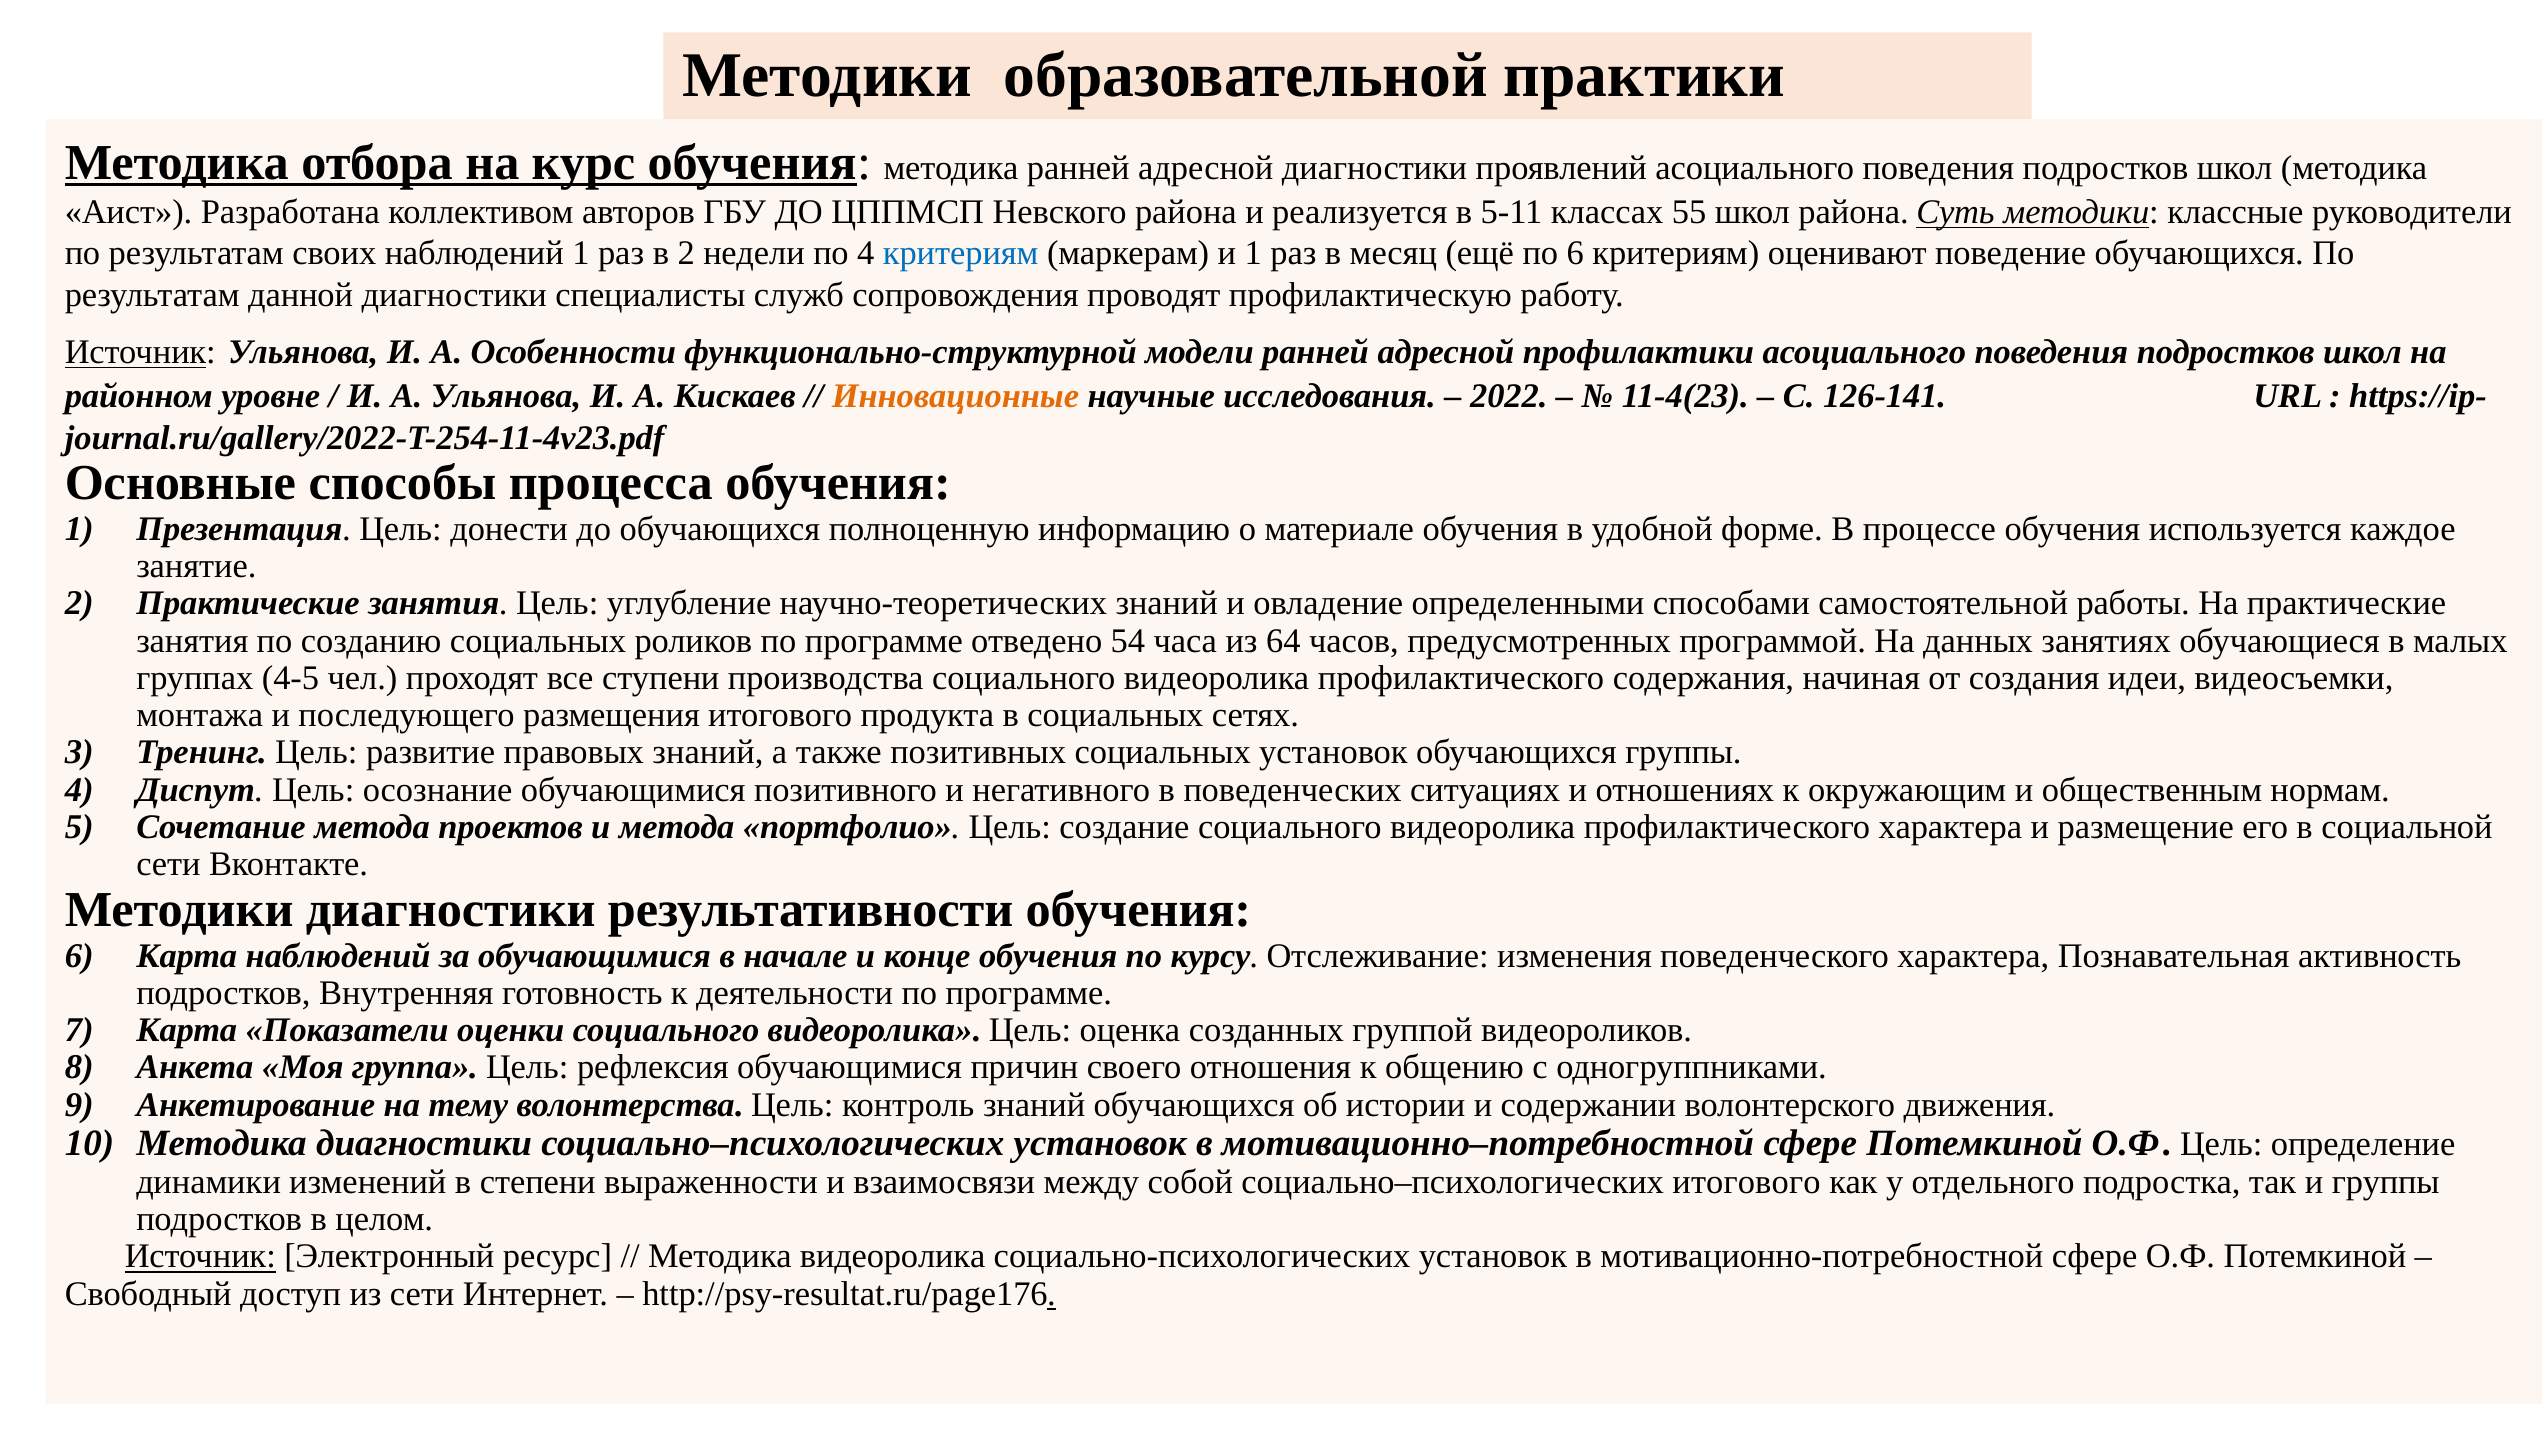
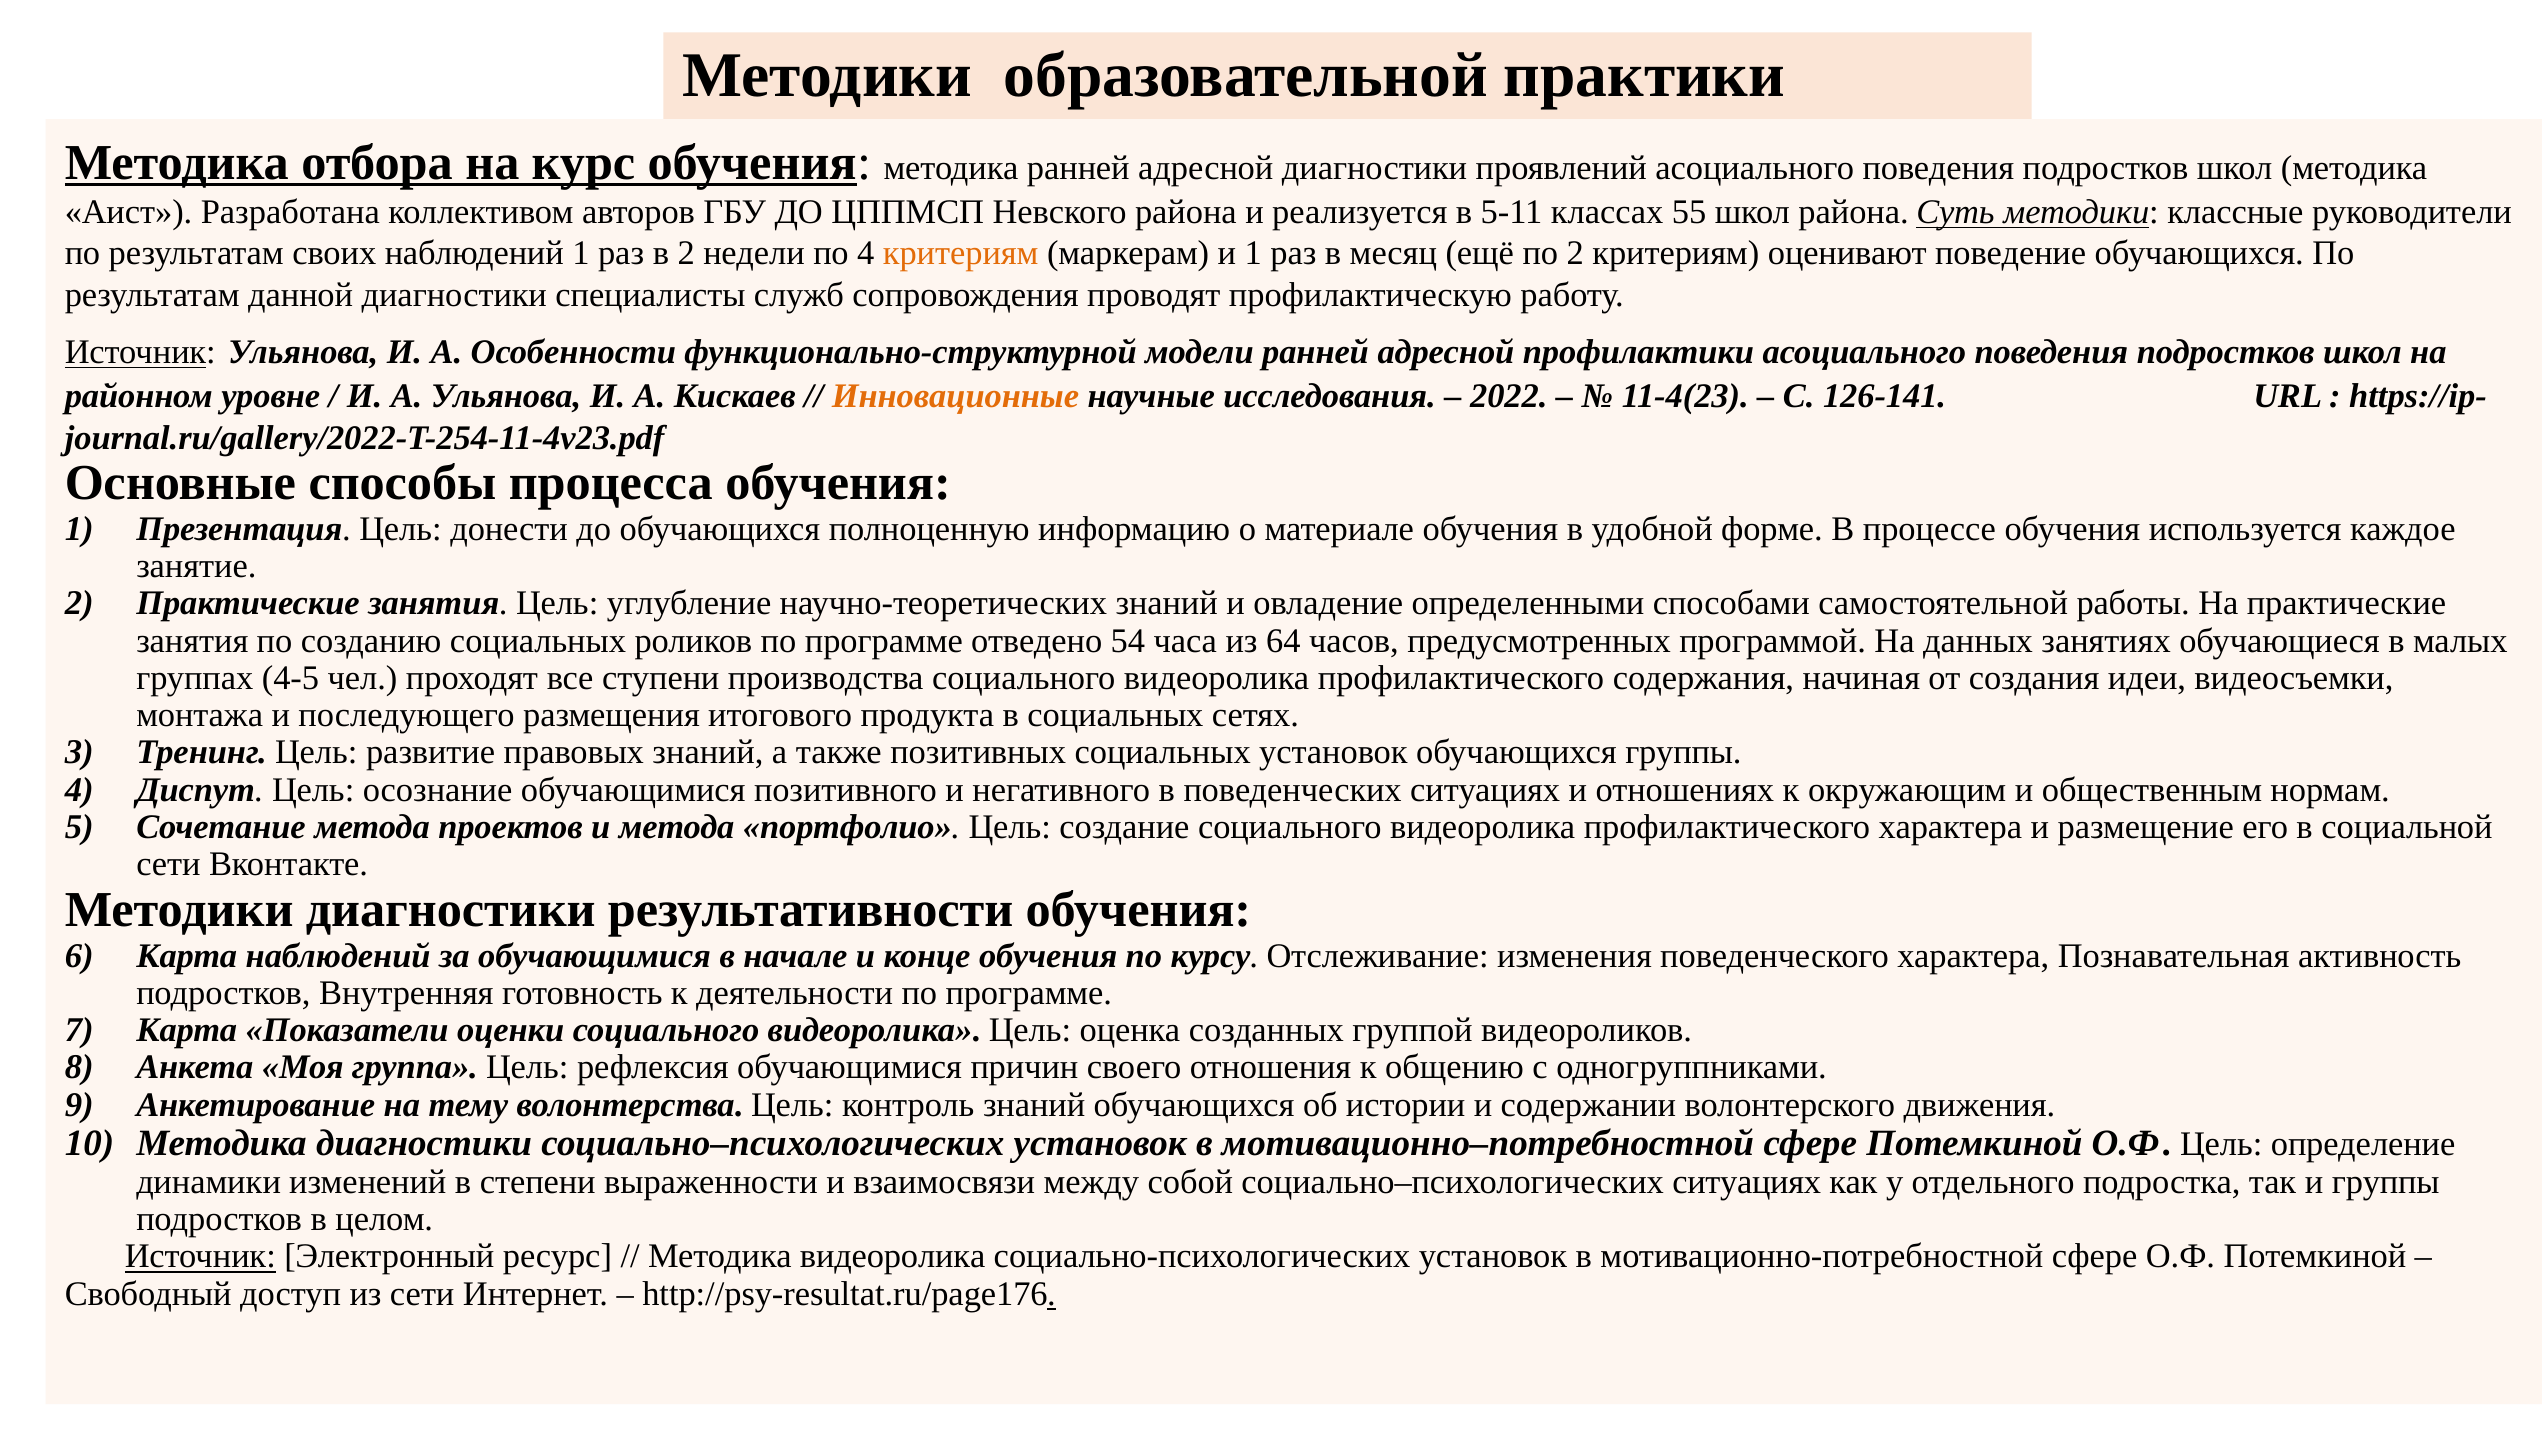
критериям at (961, 254) colour: blue -> orange
по 6: 6 -> 2
социально–психологических итогового: итогового -> ситуациях
